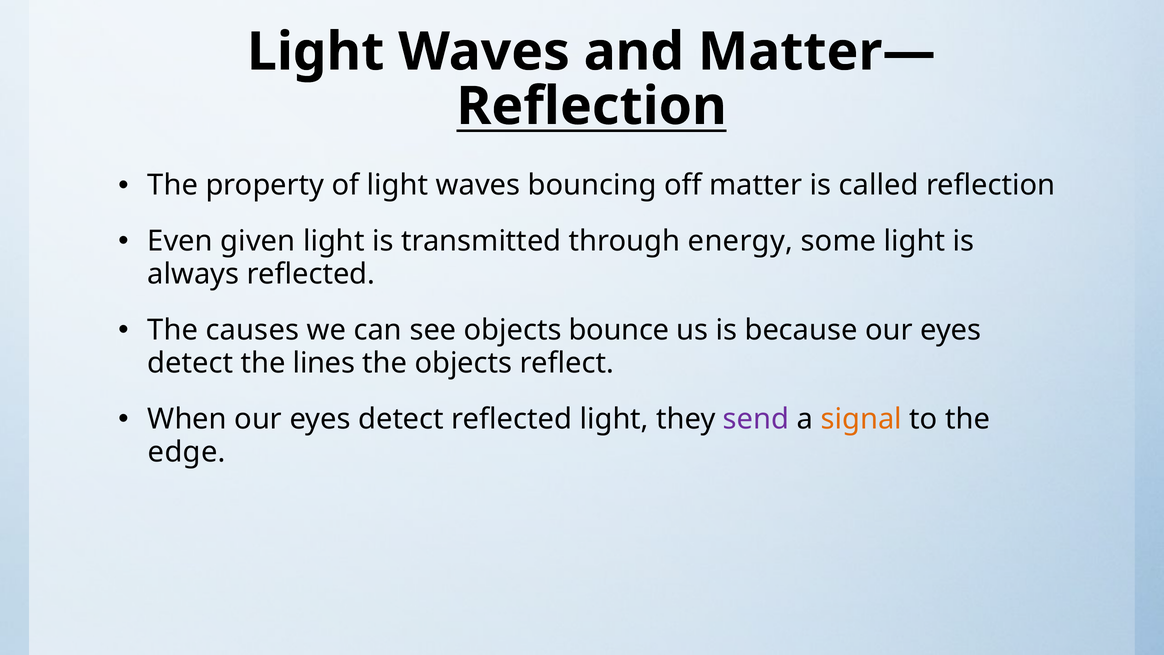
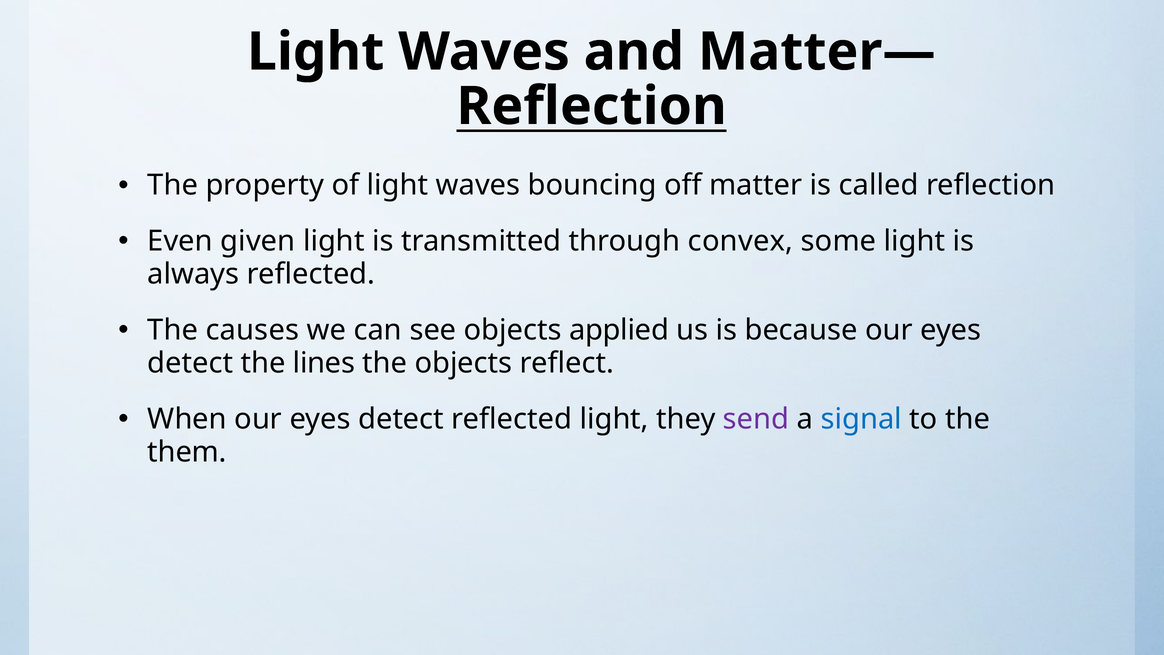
energy: energy -> convex
bounce: bounce -> applied
signal colour: orange -> blue
edge: edge -> them
